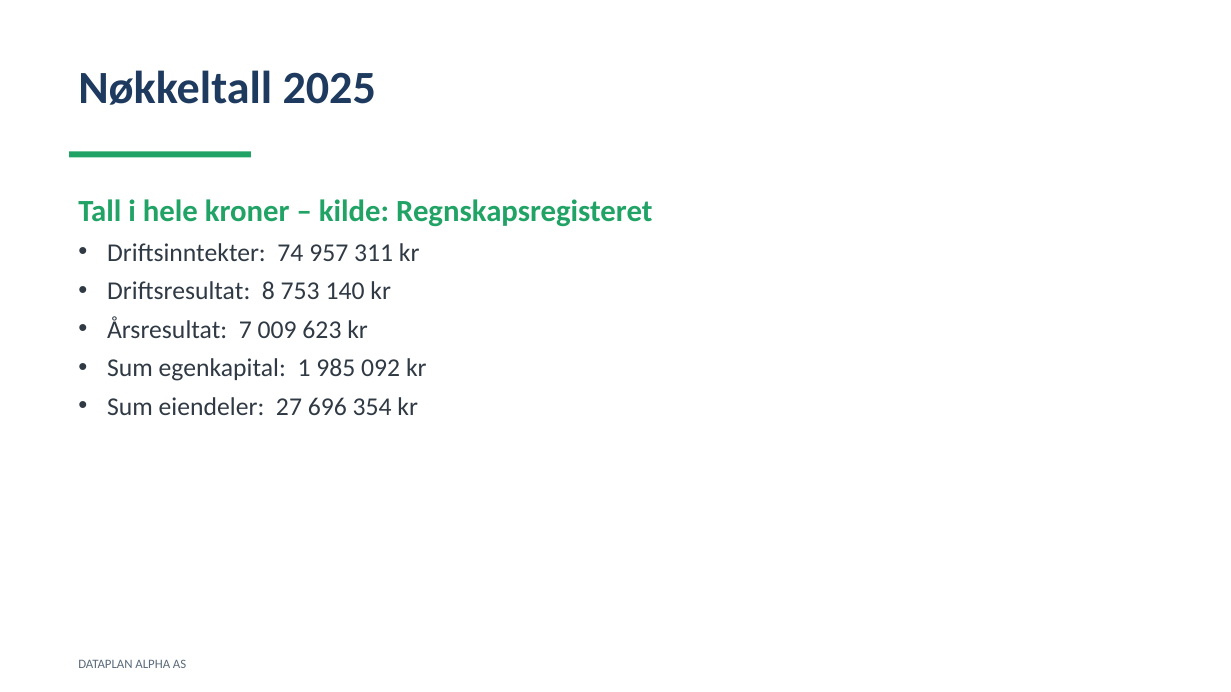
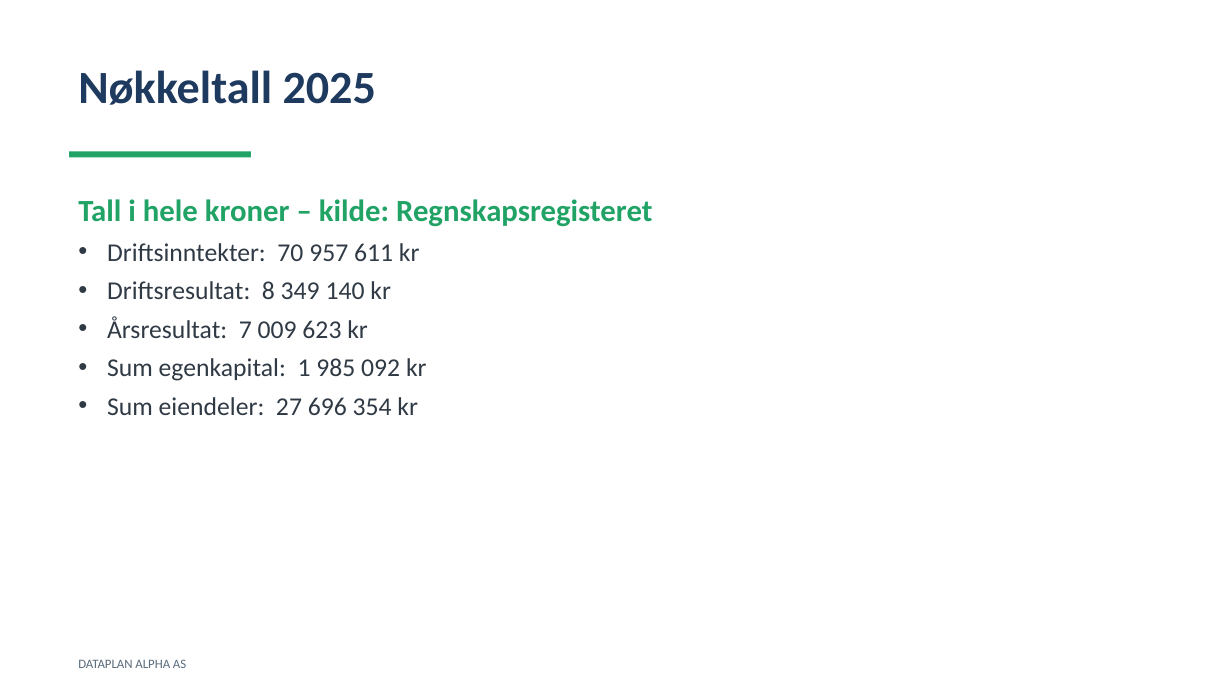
74: 74 -> 70
311: 311 -> 611
753: 753 -> 349
